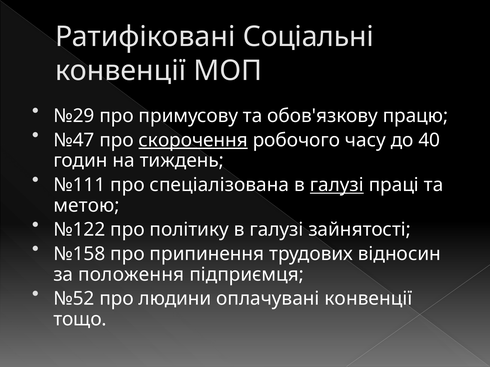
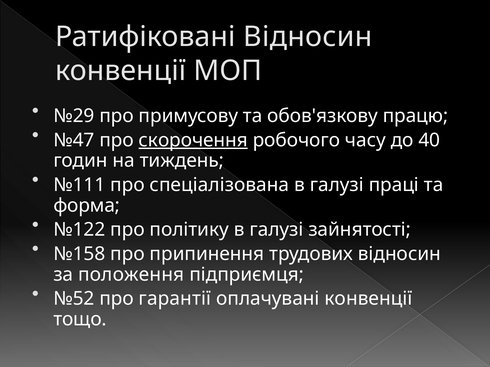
Ратифіковані Соціальні: Соціальні -> Відносин
галузі at (337, 185) underline: present -> none
метою: метою -> форма
людини: людини -> гарантії
